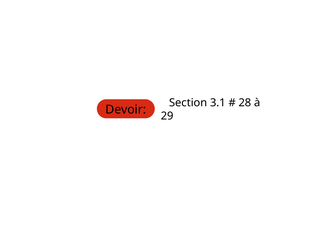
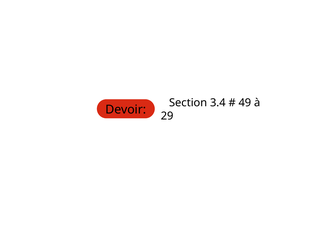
3.1: 3.1 -> 3.4
28: 28 -> 49
